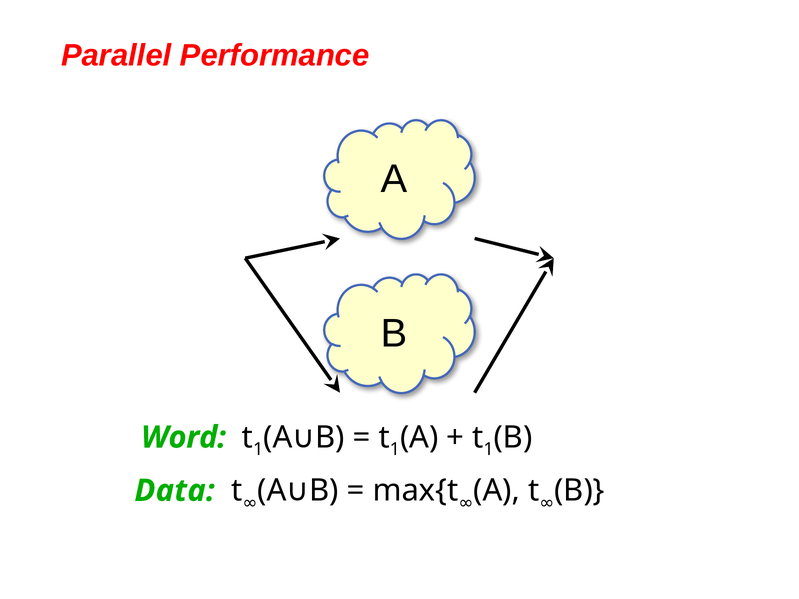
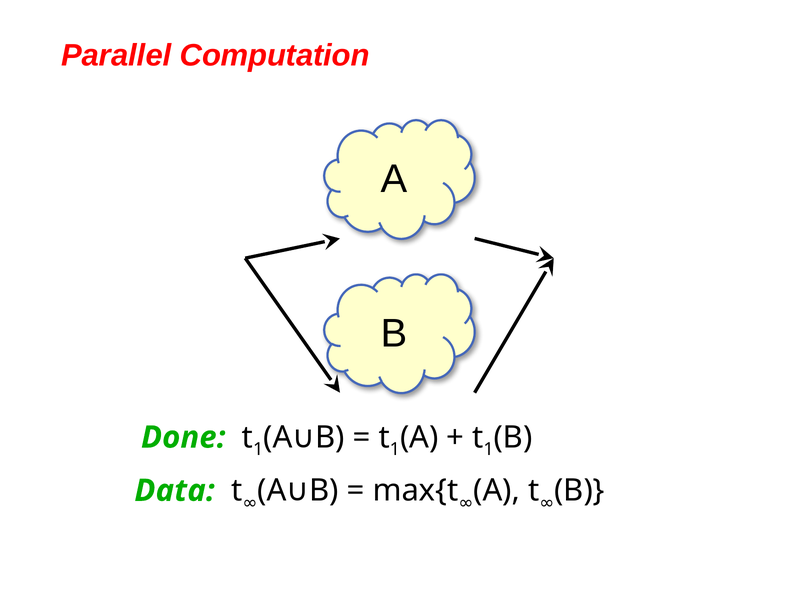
Performance: Performance -> Computation
Word: Word -> Done
